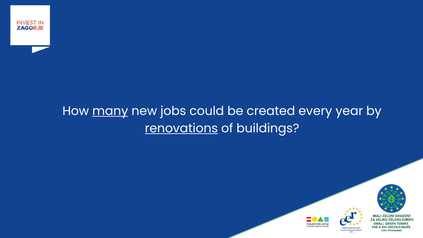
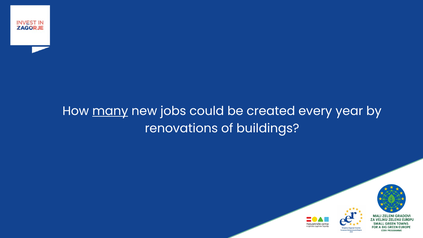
renovations underline: present -> none
